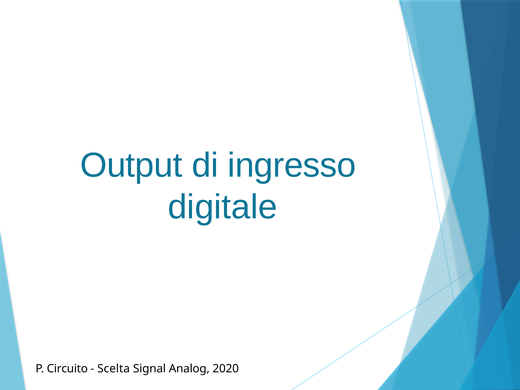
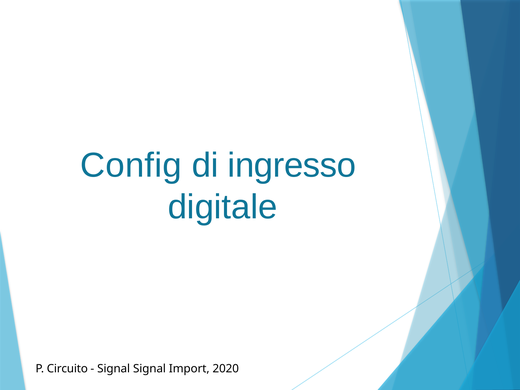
Output: Output -> Config
Scelta at (114, 369): Scelta -> Signal
Analog: Analog -> Import
